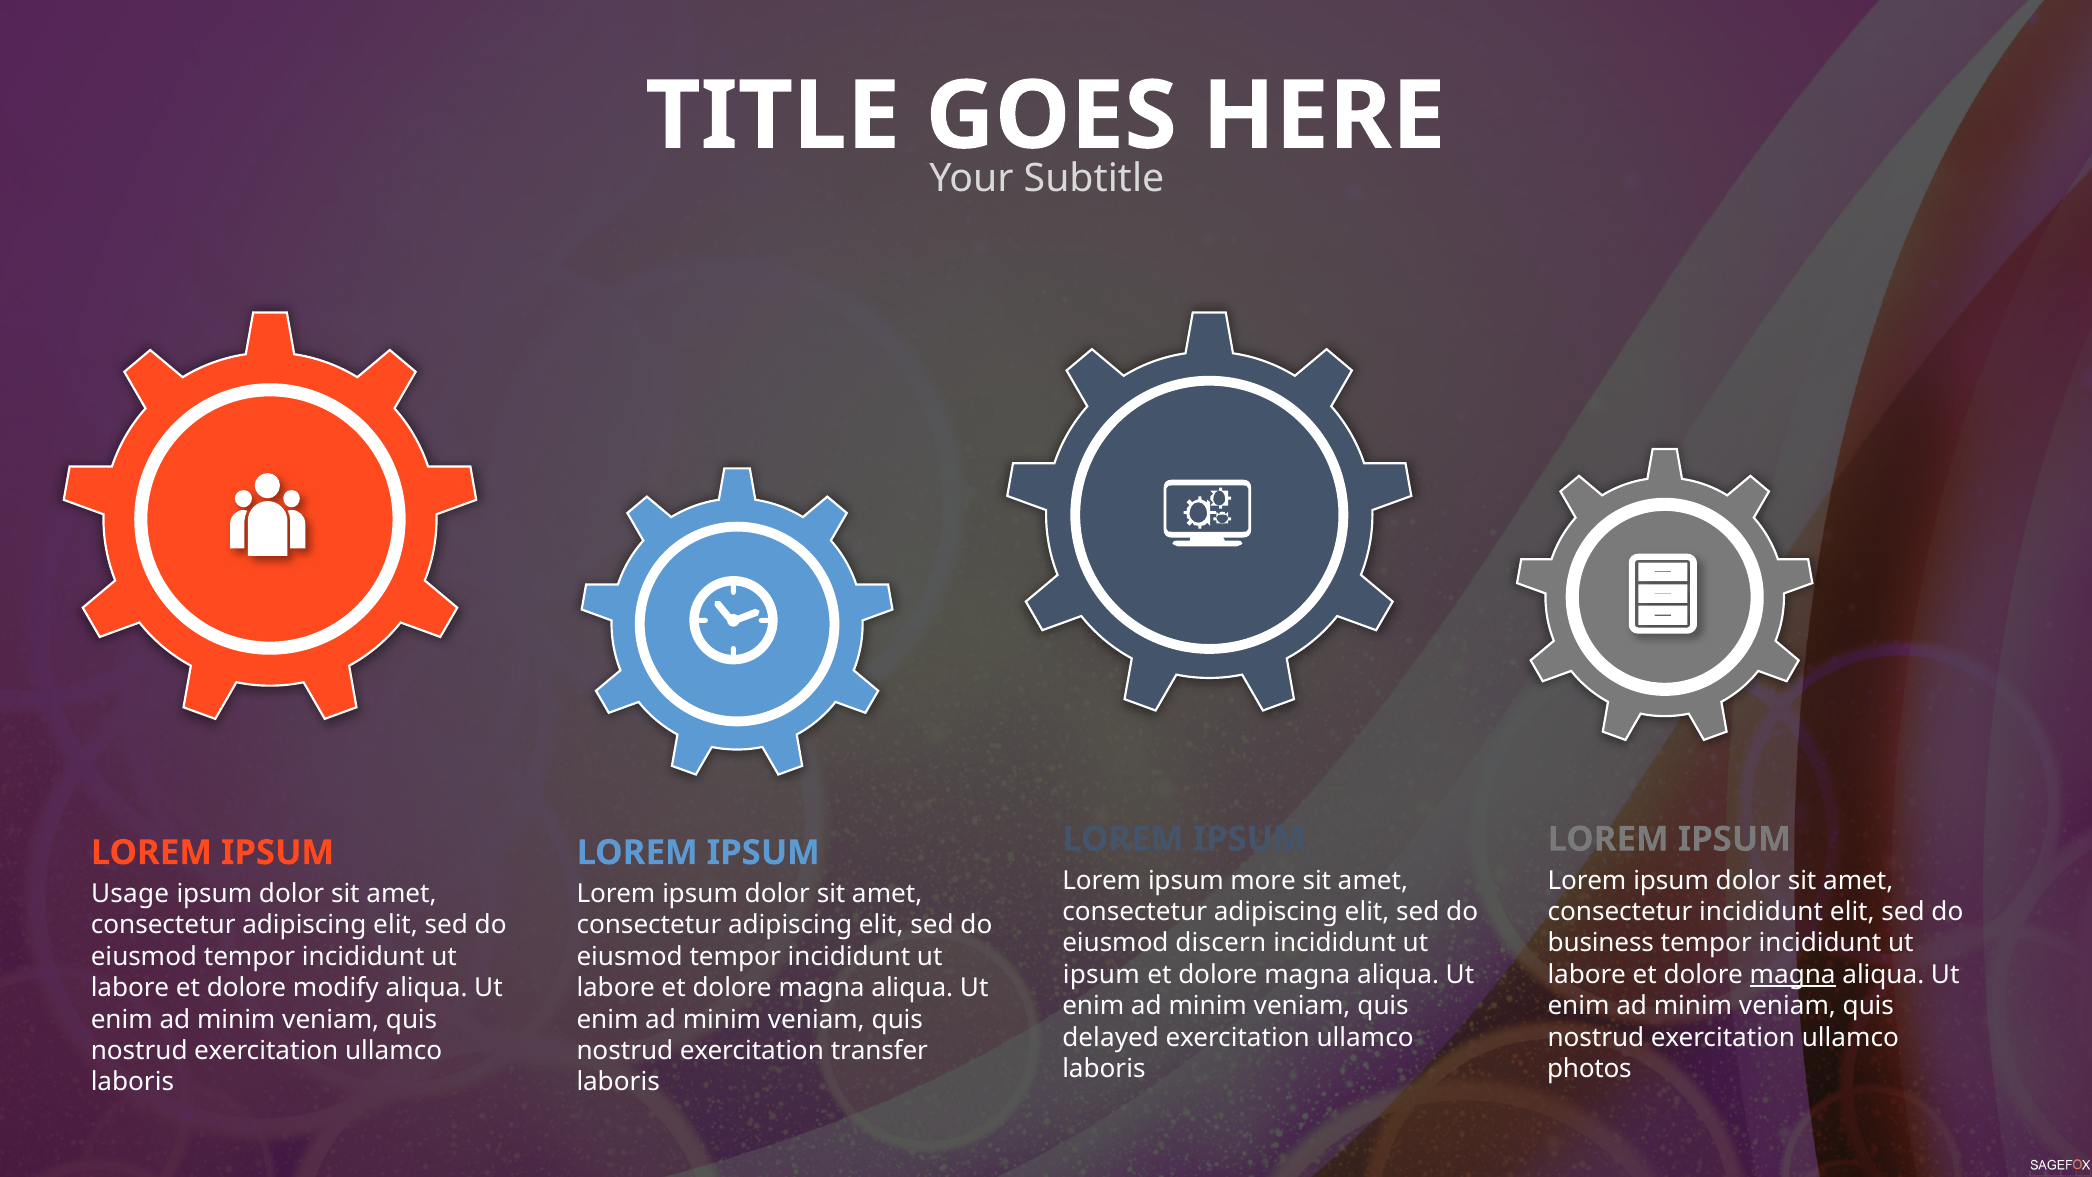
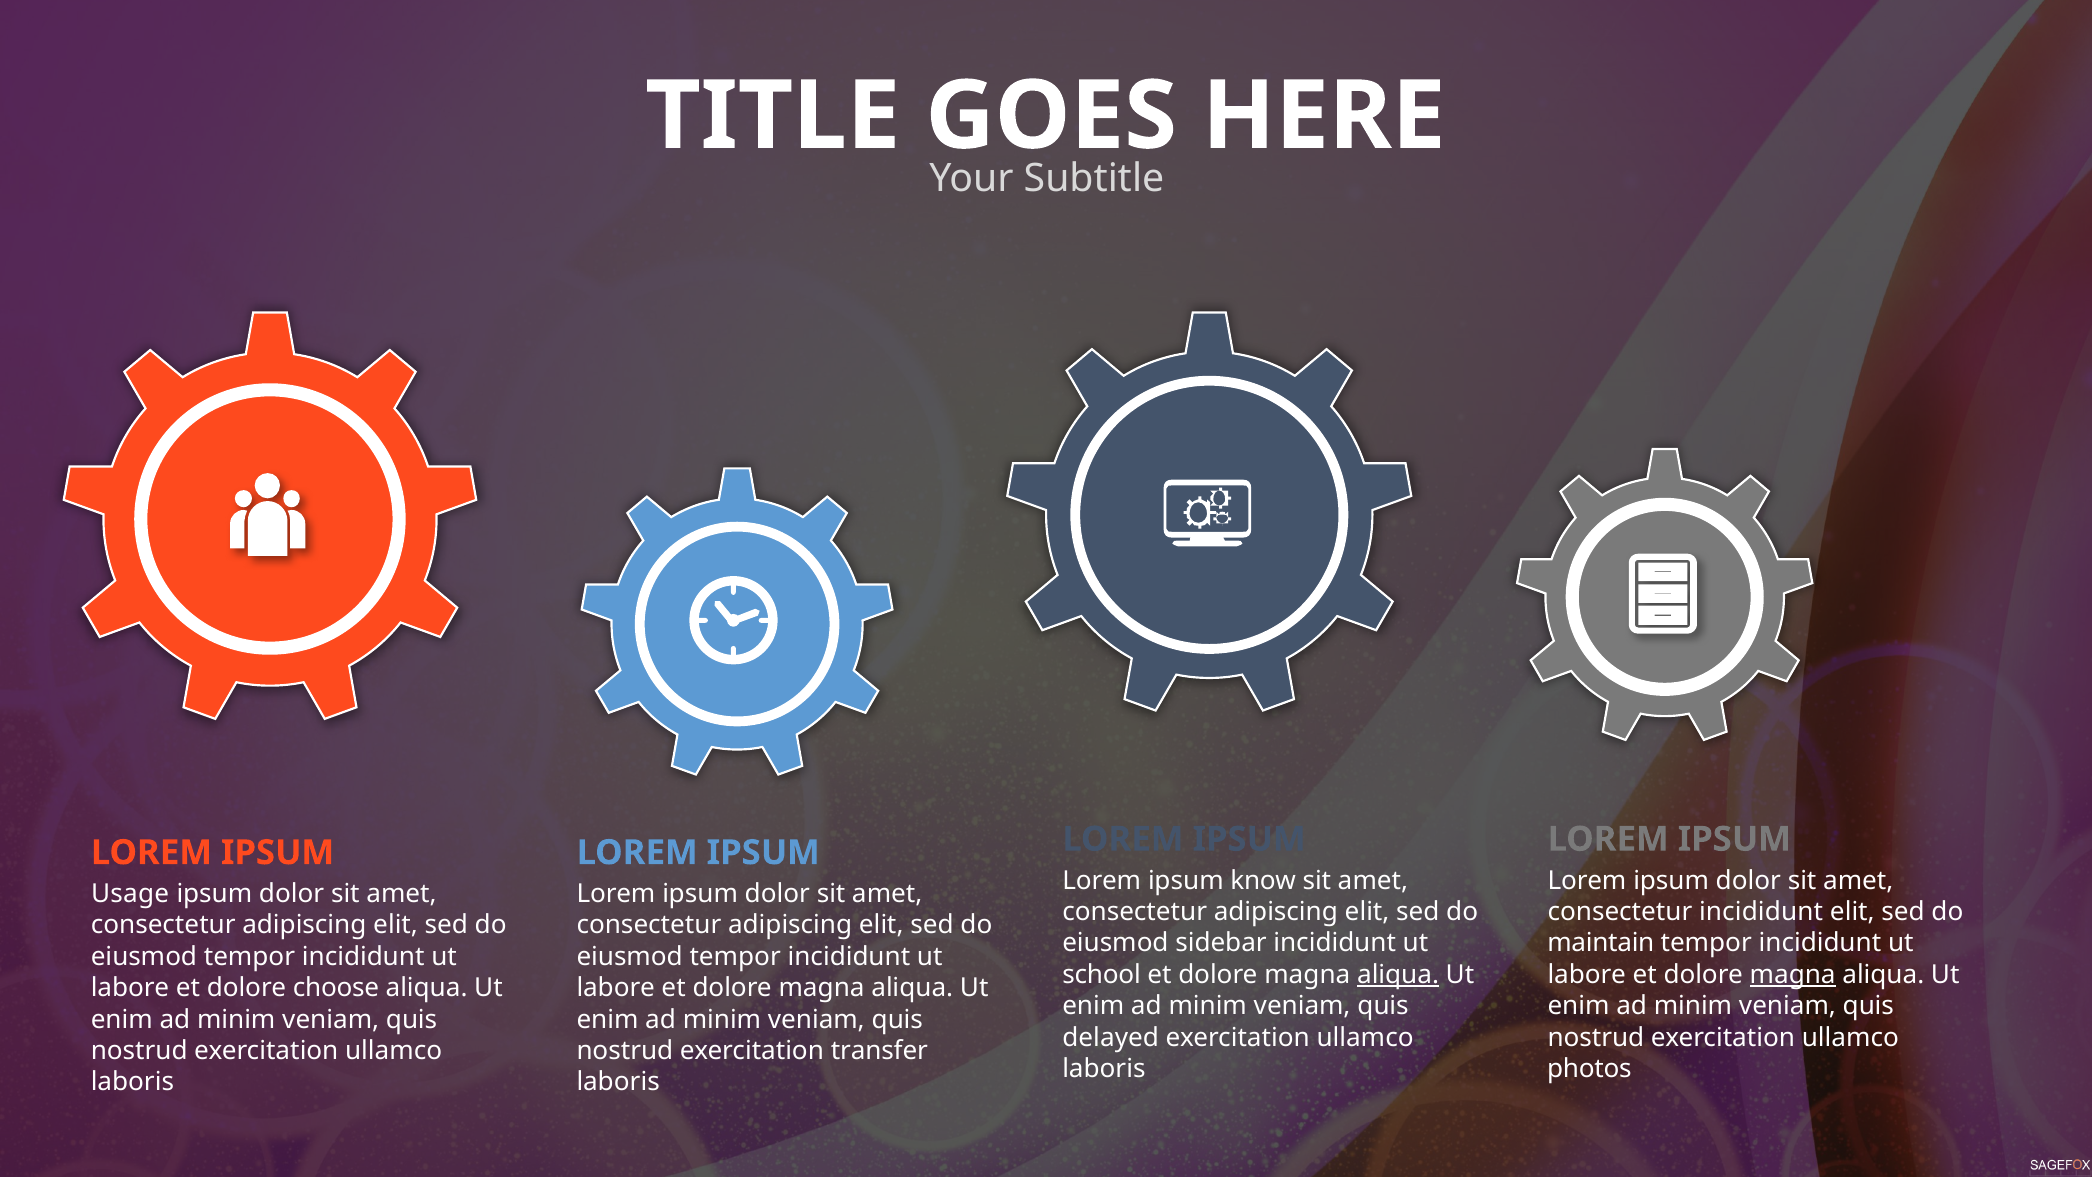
more: more -> know
discern: discern -> sidebar
business: business -> maintain
ipsum at (1101, 974): ipsum -> school
aliqua at (1398, 974) underline: none -> present
modify: modify -> choose
